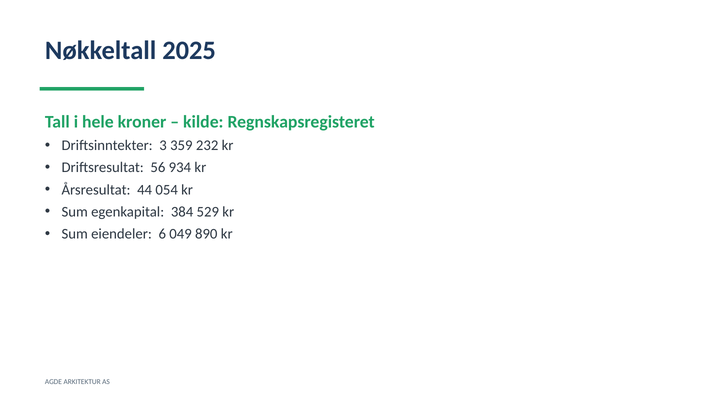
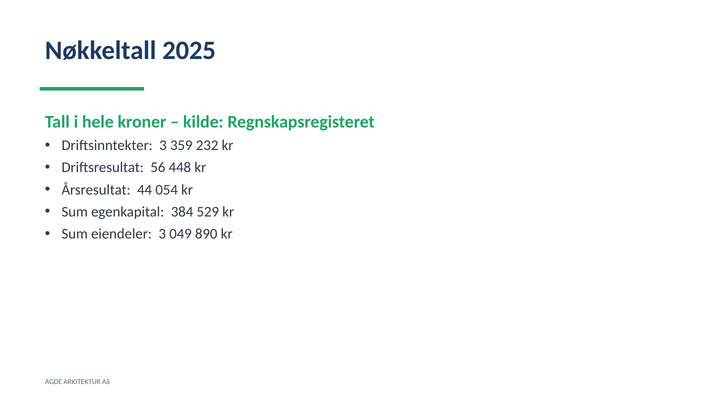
934: 934 -> 448
eiendeler 6: 6 -> 3
